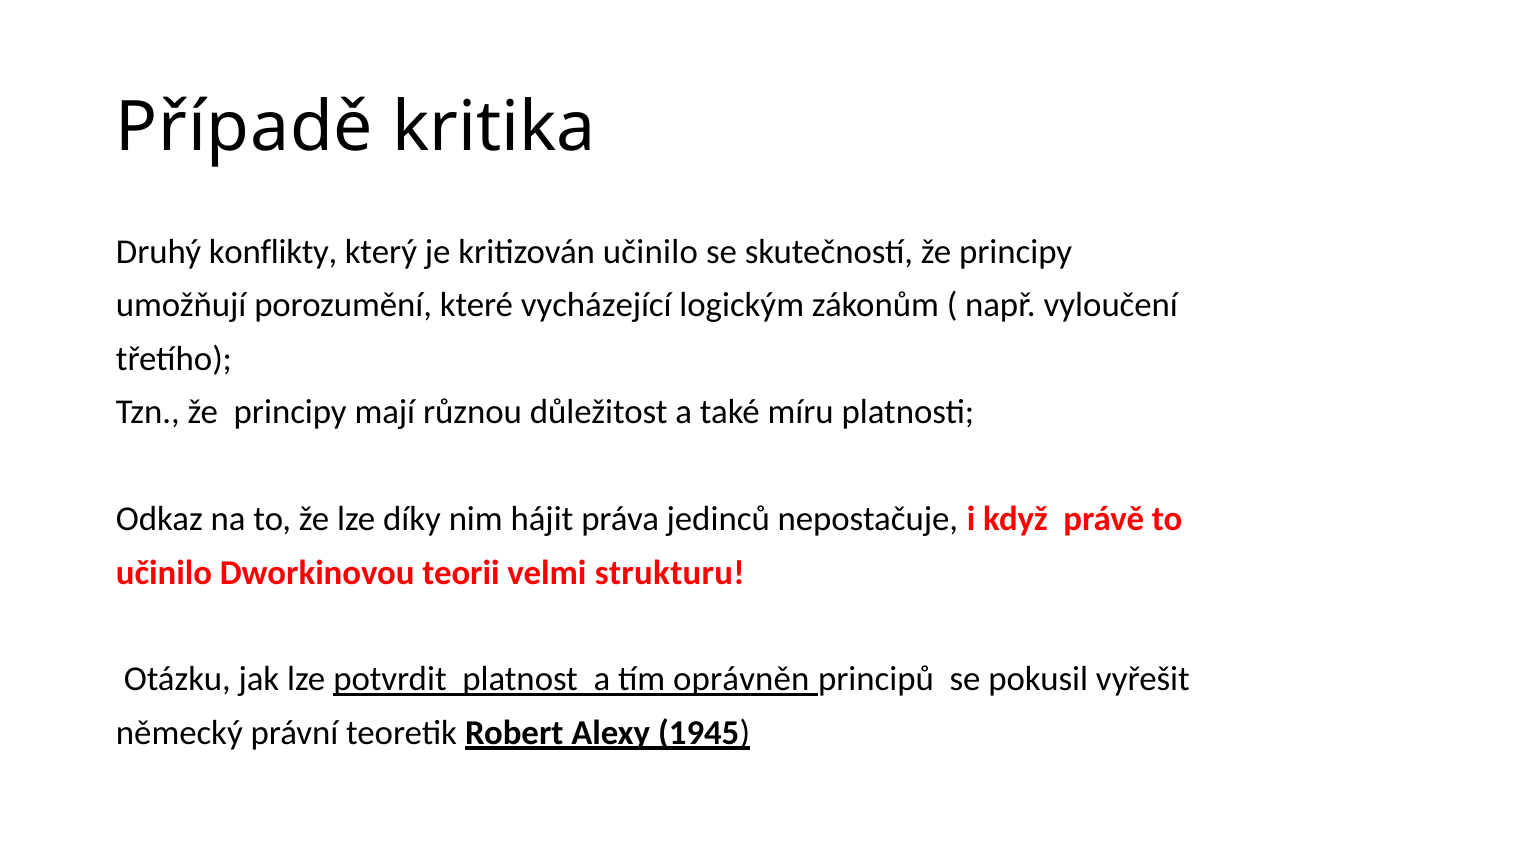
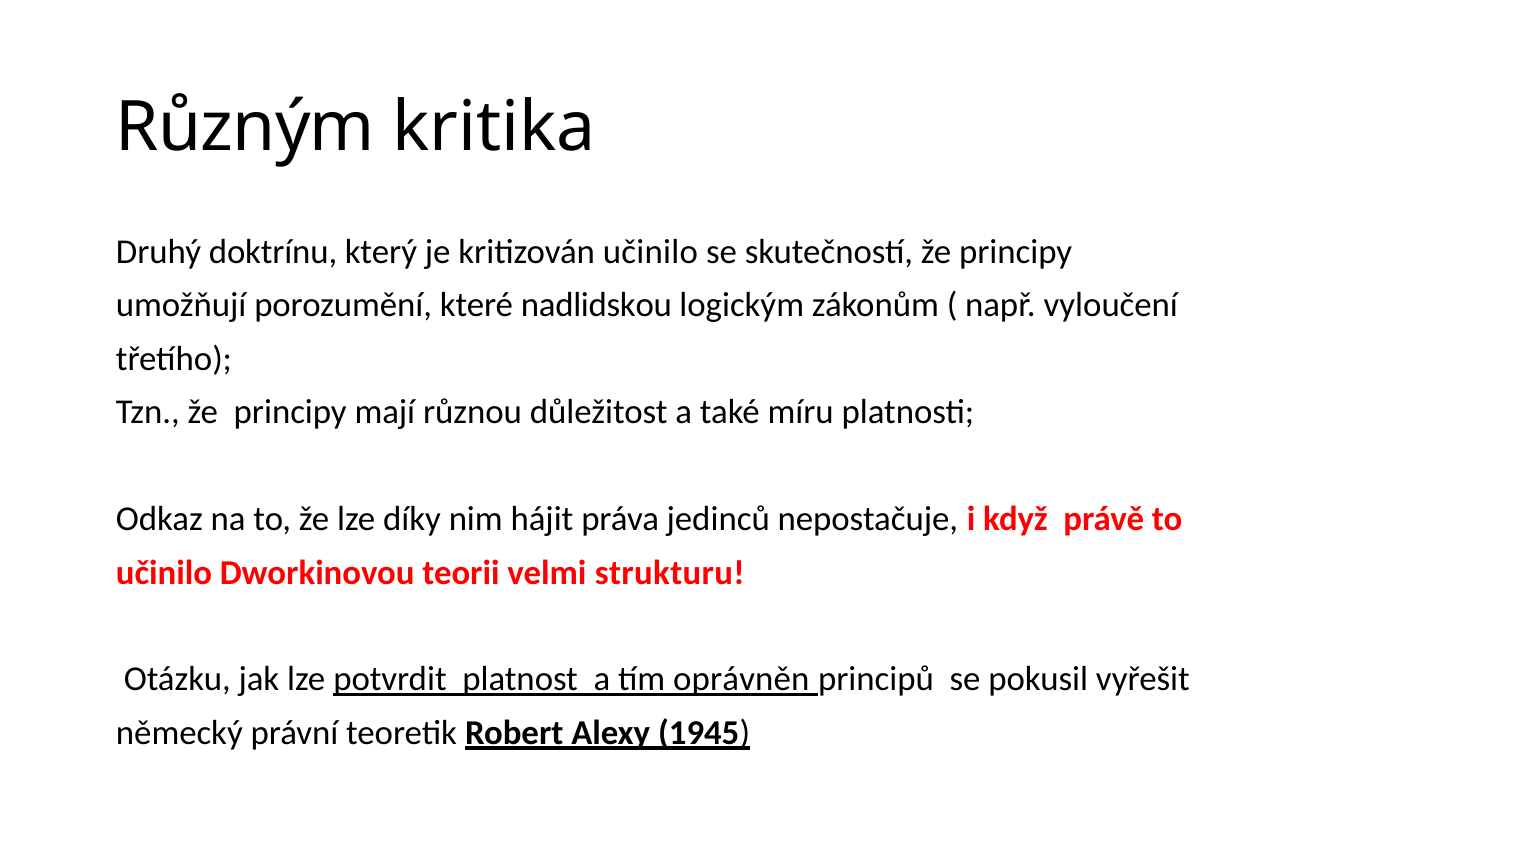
Případě: Případě -> Různým
konflikty: konflikty -> doktrínu
vycházející: vycházející -> nadlidskou
